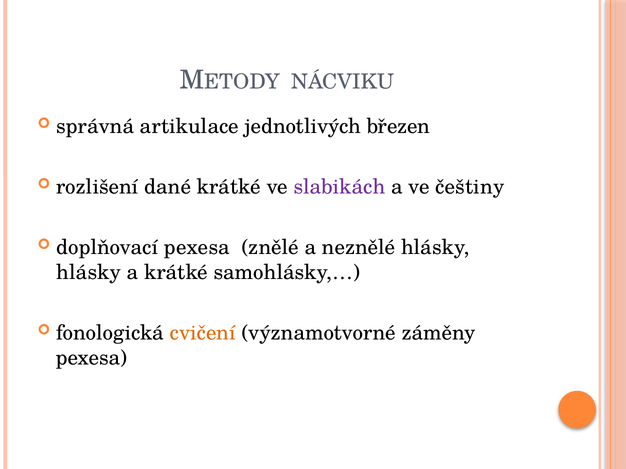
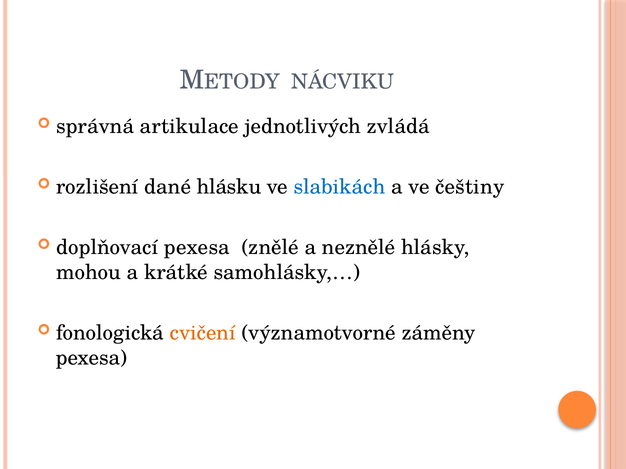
březen: březen -> zvládá
dané krátké: krátké -> hlásku
slabikách colour: purple -> blue
hlásky at (89, 273): hlásky -> mohou
